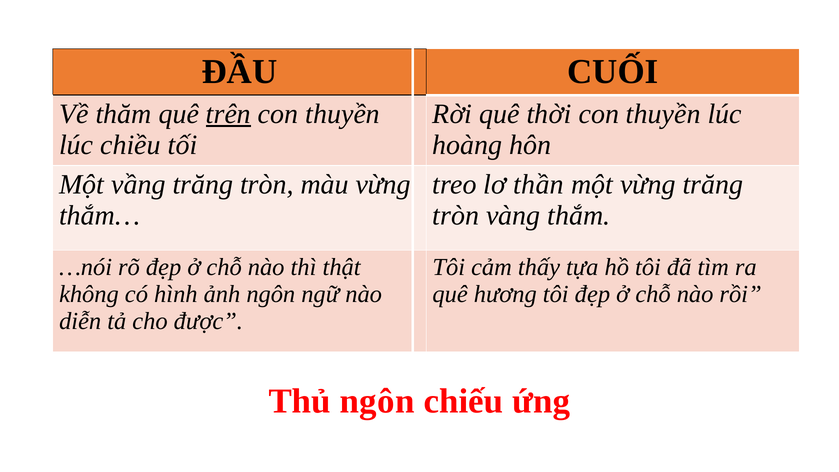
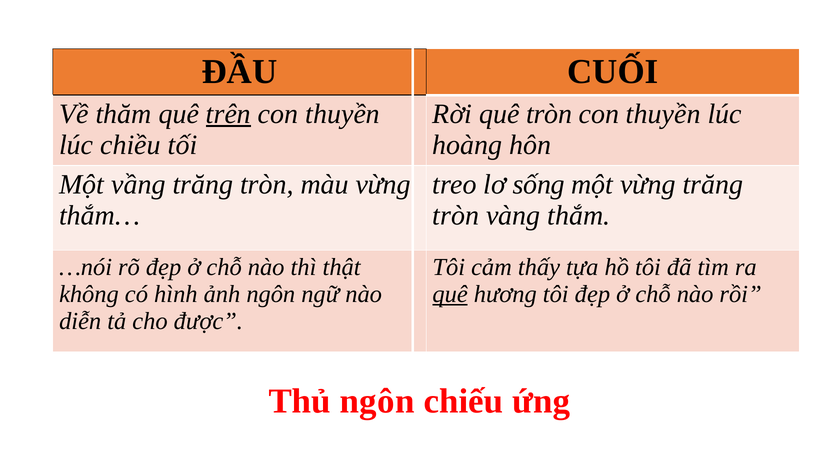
quê thời: thời -> tròn
thần: thần -> sống
quê at (450, 294) underline: none -> present
